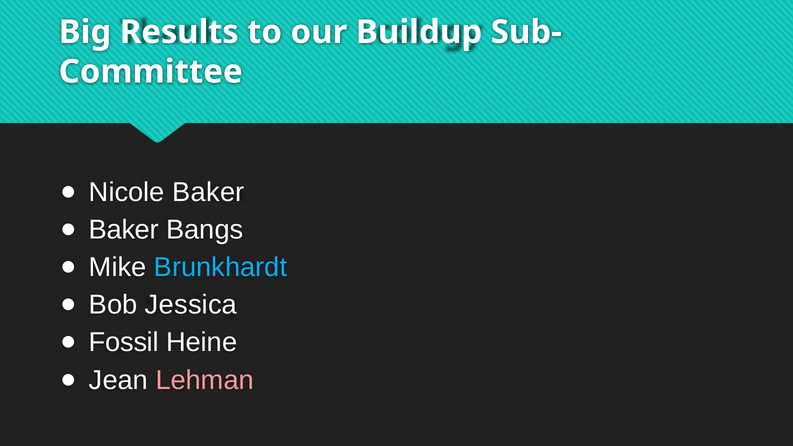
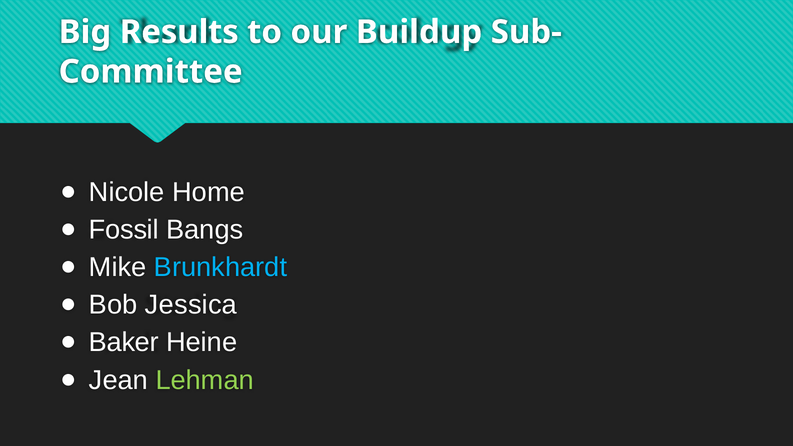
Nicole Baker: Baker -> Home
Baker at (124, 230): Baker -> Fossil
Fossil: Fossil -> Baker
Lehman colour: pink -> light green
